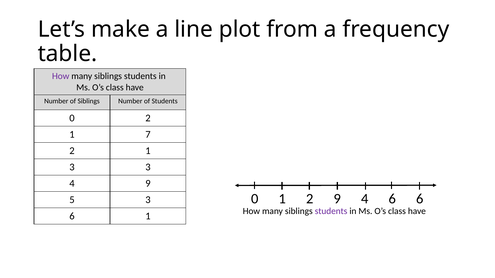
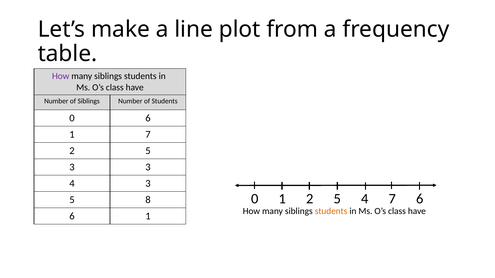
0 2: 2 -> 6
1 at (148, 151): 1 -> 5
4 9: 9 -> 3
1 2 9: 9 -> 5
4 6: 6 -> 7
5 3: 3 -> 8
students at (331, 211) colour: purple -> orange
